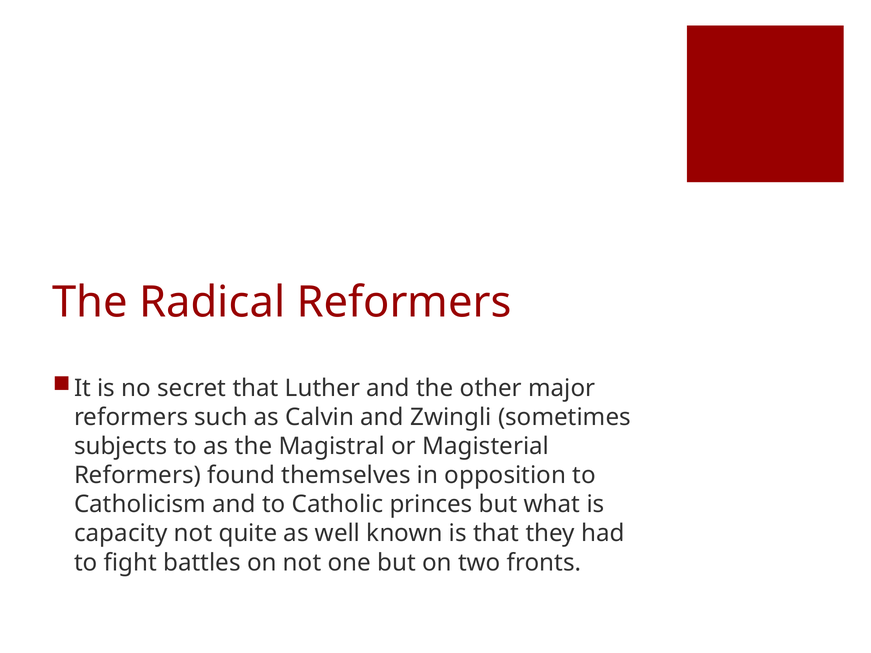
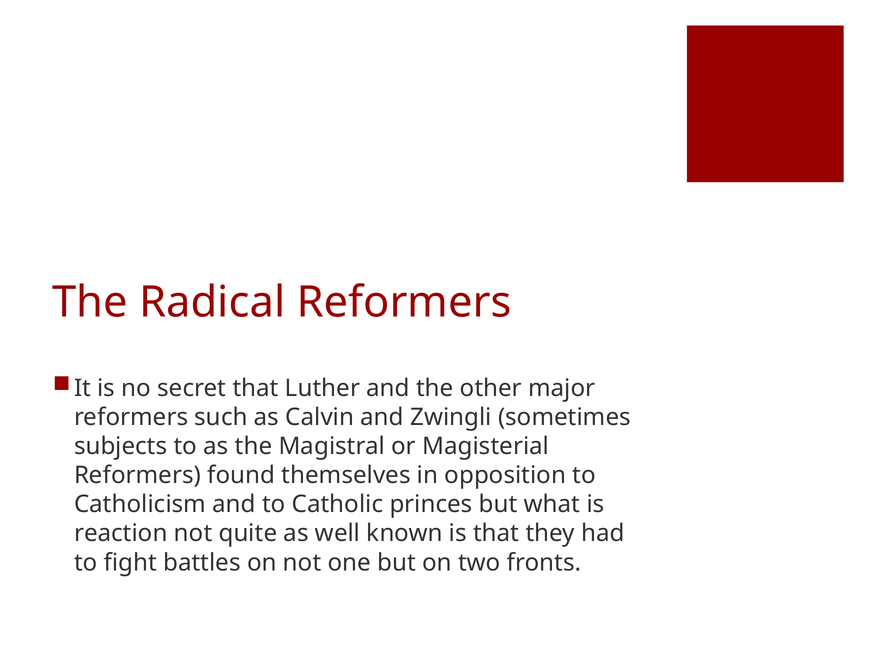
capacity: capacity -> reaction
